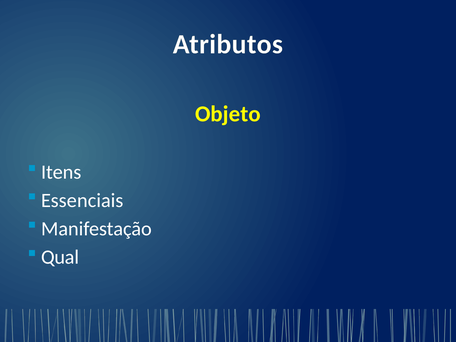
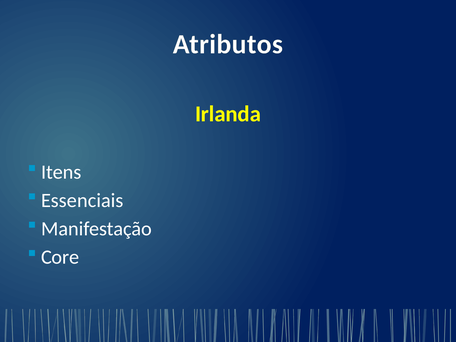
Objeto: Objeto -> Irlanda
Qual: Qual -> Core
